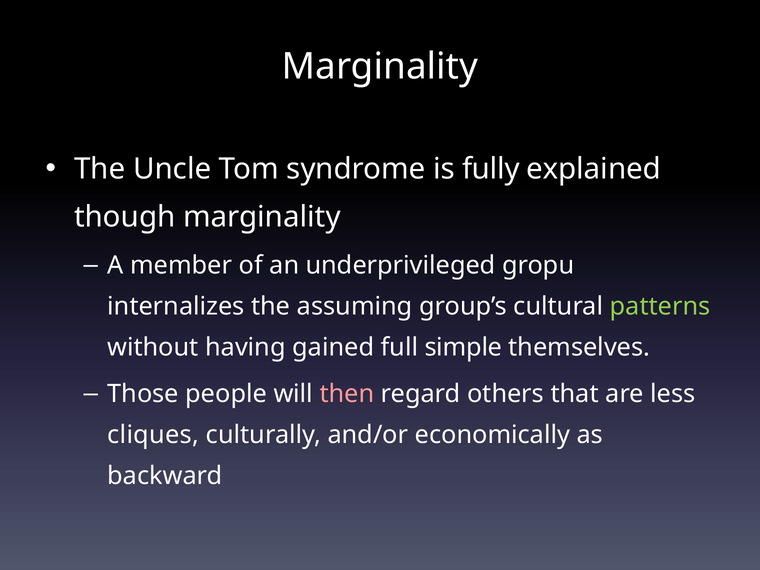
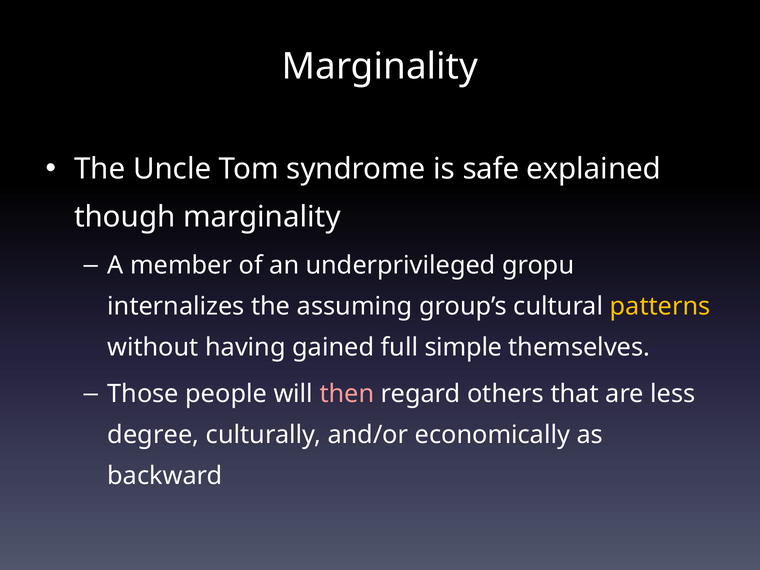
fully: fully -> safe
patterns colour: light green -> yellow
cliques: cliques -> degree
